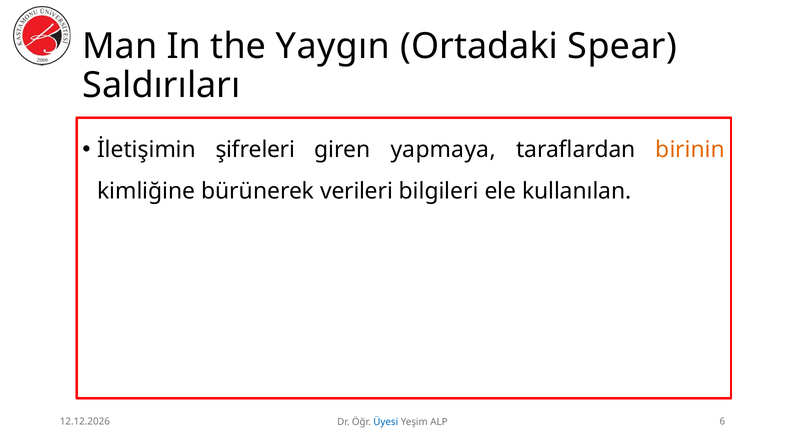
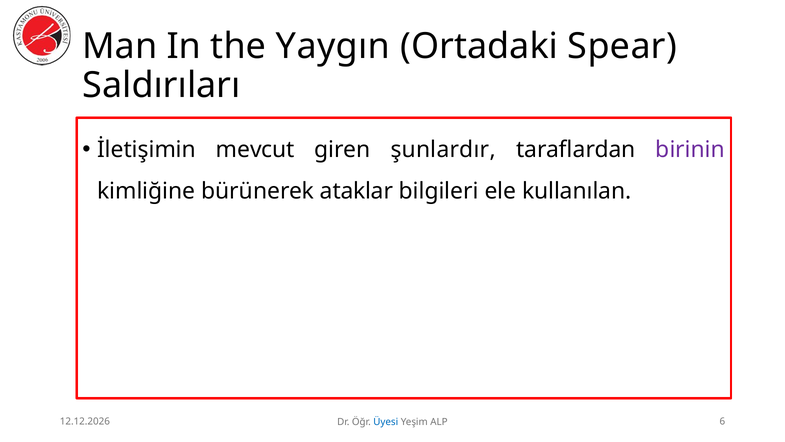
şifreleri: şifreleri -> mevcut
yapmaya: yapmaya -> şunlardır
birinin colour: orange -> purple
verileri: verileri -> ataklar
